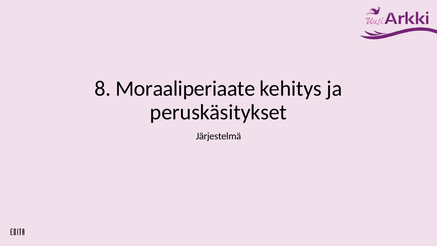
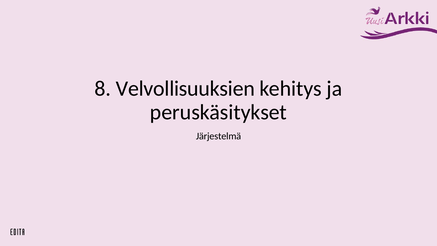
Moraaliperiaate: Moraaliperiaate -> Velvollisuuksien
